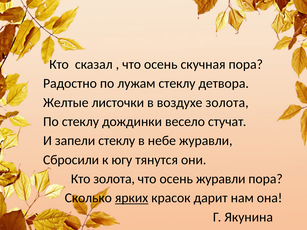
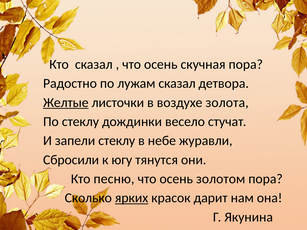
лужам стеклу: стеклу -> сказал
Желтые underline: none -> present
Кто золота: золота -> песню
осень журавли: журавли -> золотом
